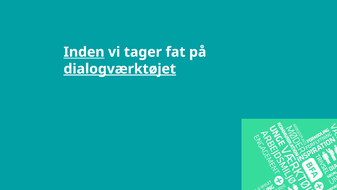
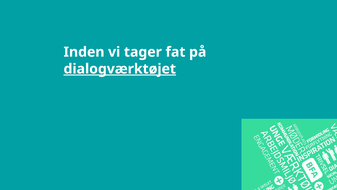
Inden underline: present -> none
